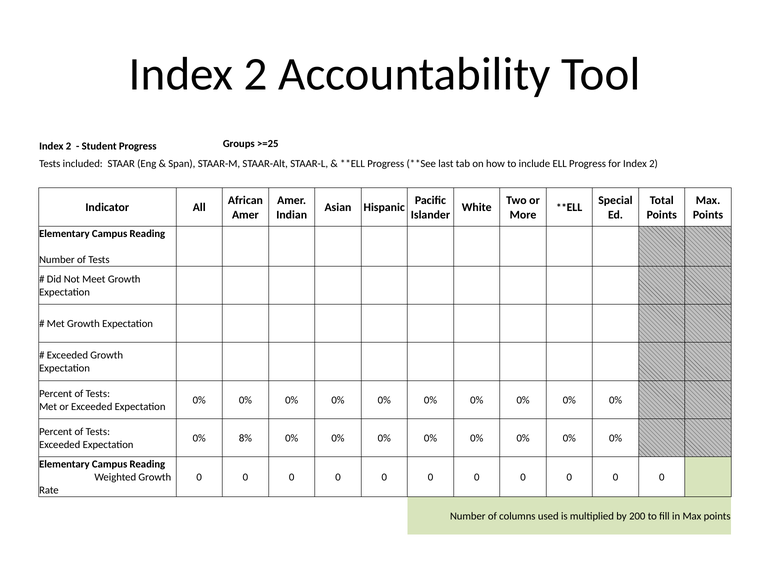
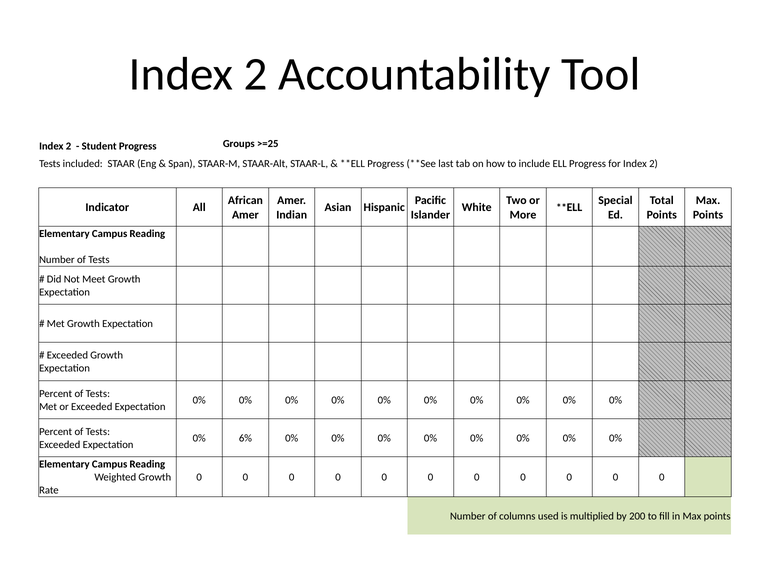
8%: 8% -> 6%
